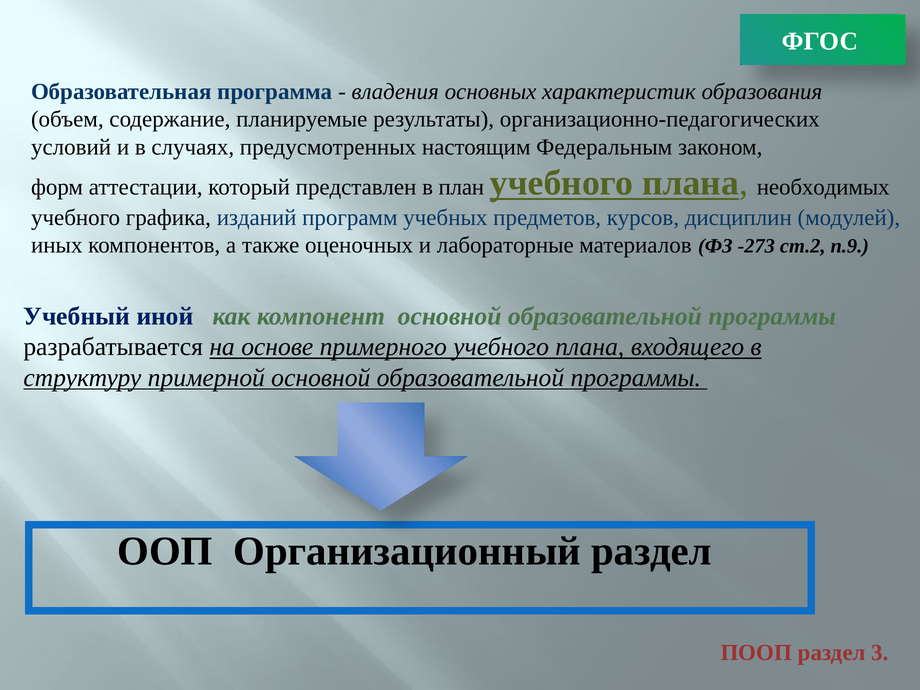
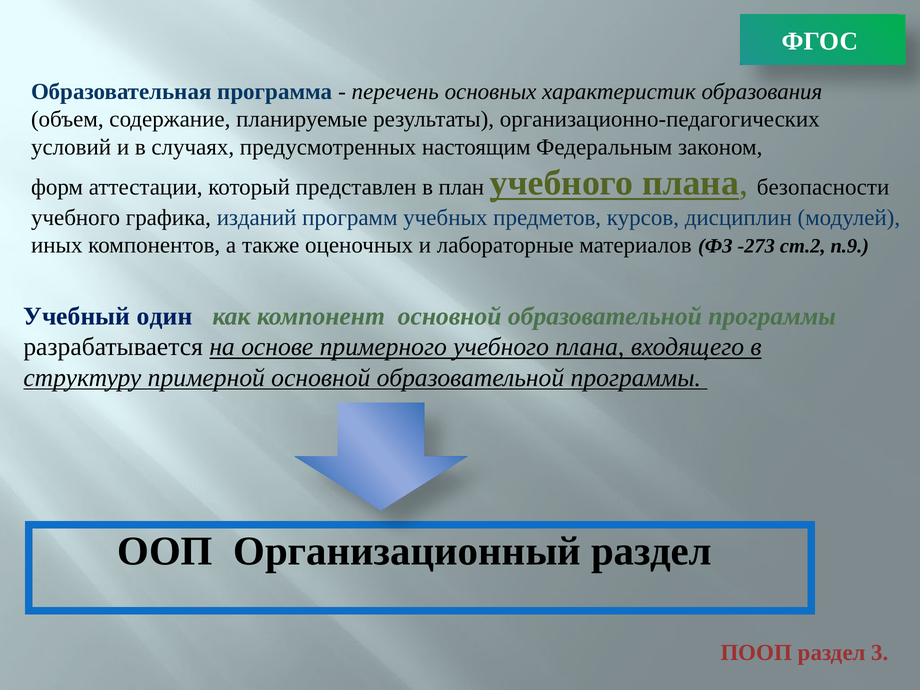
владения: владения -> перечень
необходимых: необходимых -> безопасности
иной: иной -> один
